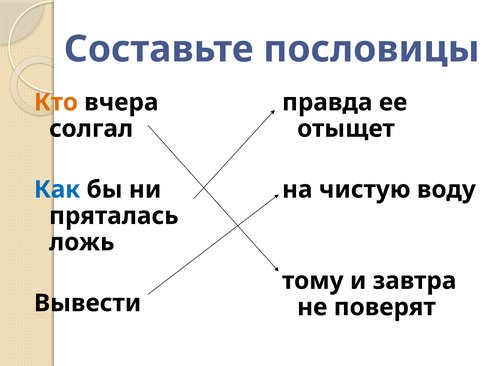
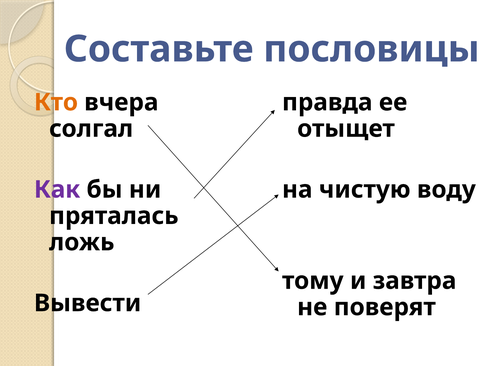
Как colour: blue -> purple
